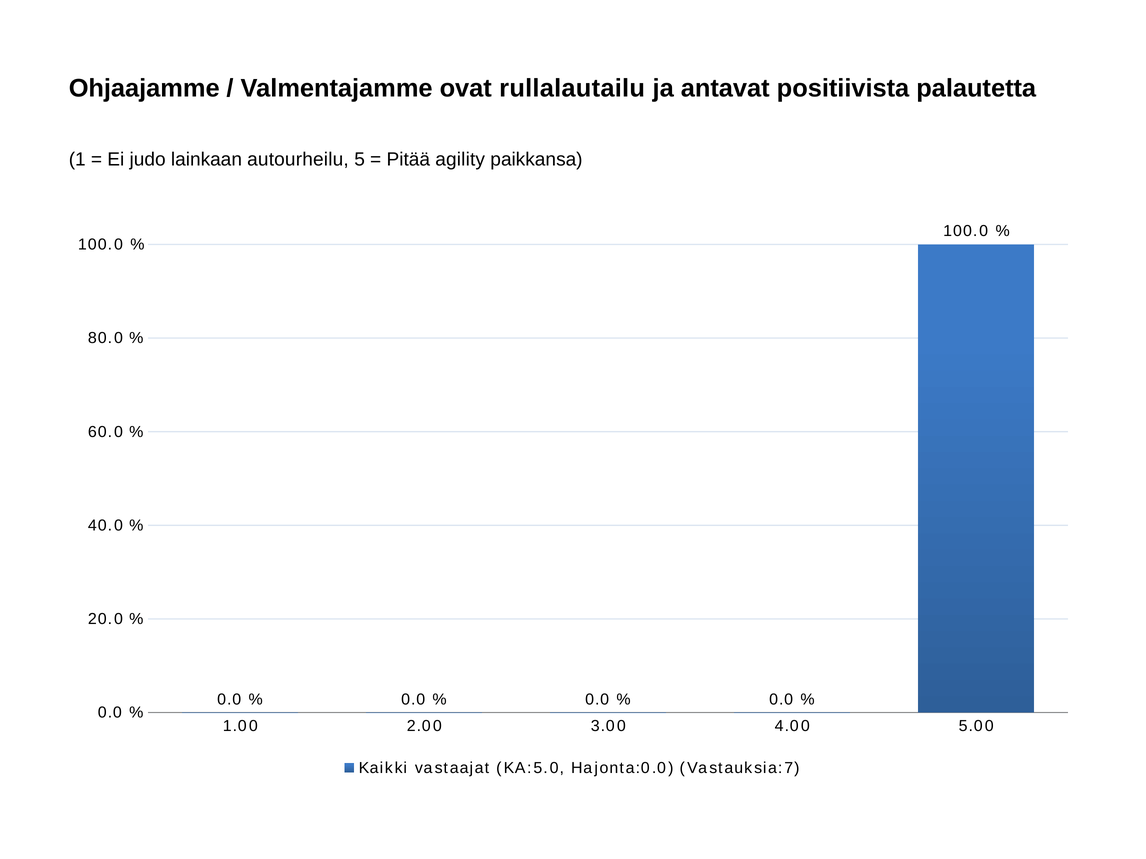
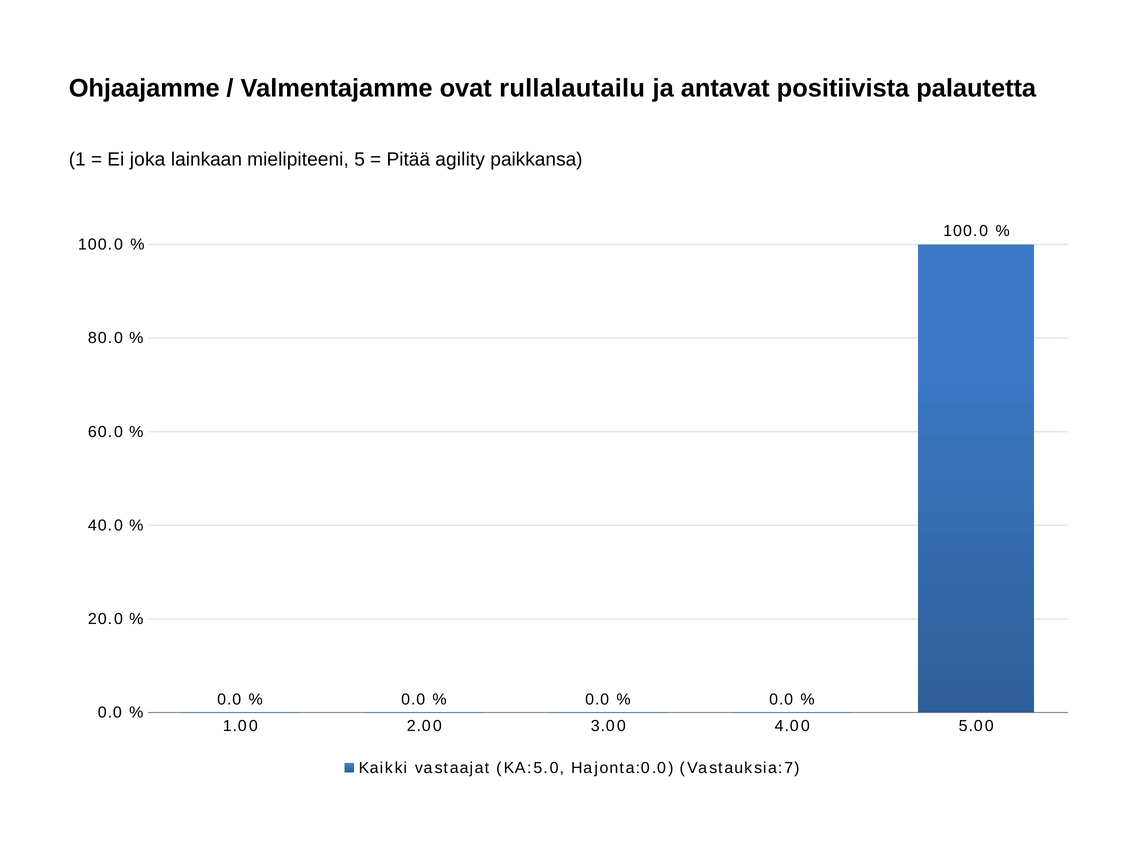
judo: judo -> joka
autourheilu: autourheilu -> mielipiteeni
